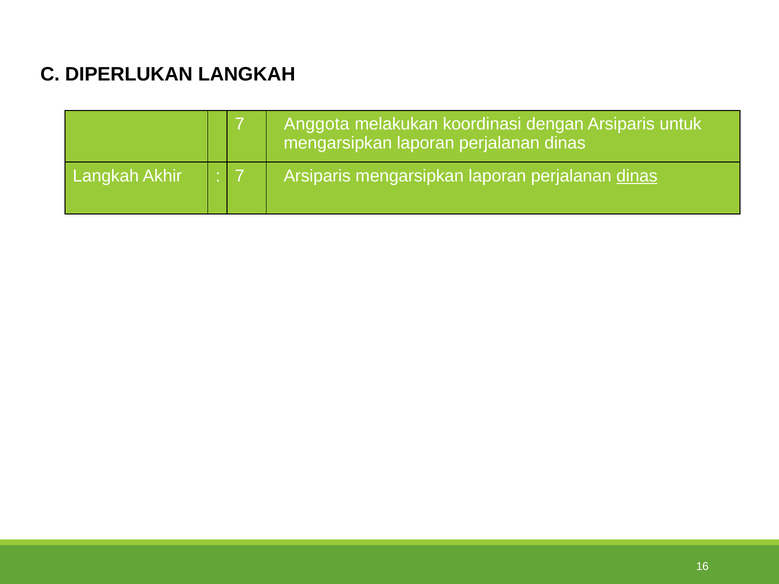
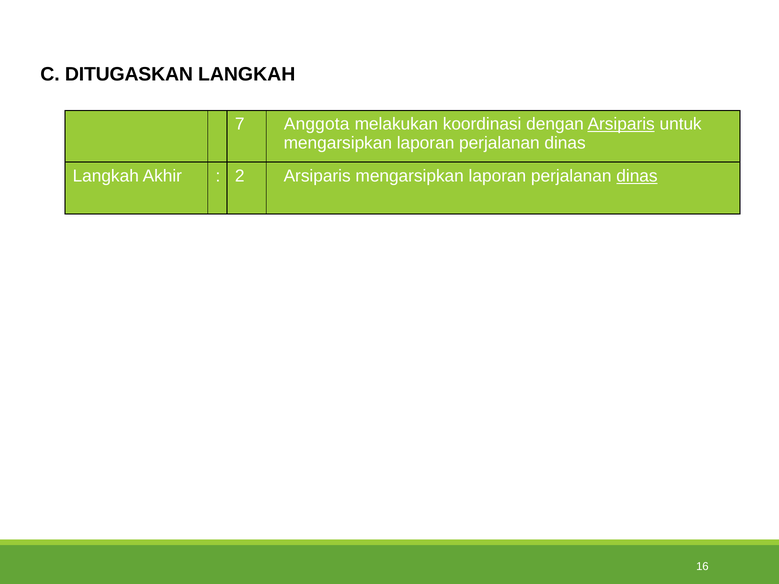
DIPERLUKAN: DIPERLUKAN -> DITUGASKAN
Arsiparis at (621, 124) underline: none -> present
7 at (240, 176): 7 -> 2
